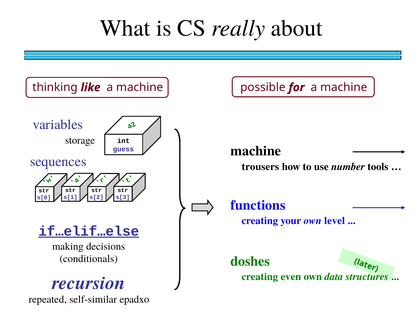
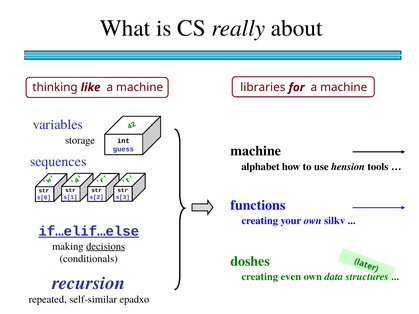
possible: possible -> libraries
trousers: trousers -> alphabet
number: number -> hension
level: level -> silkv
decisions underline: none -> present
